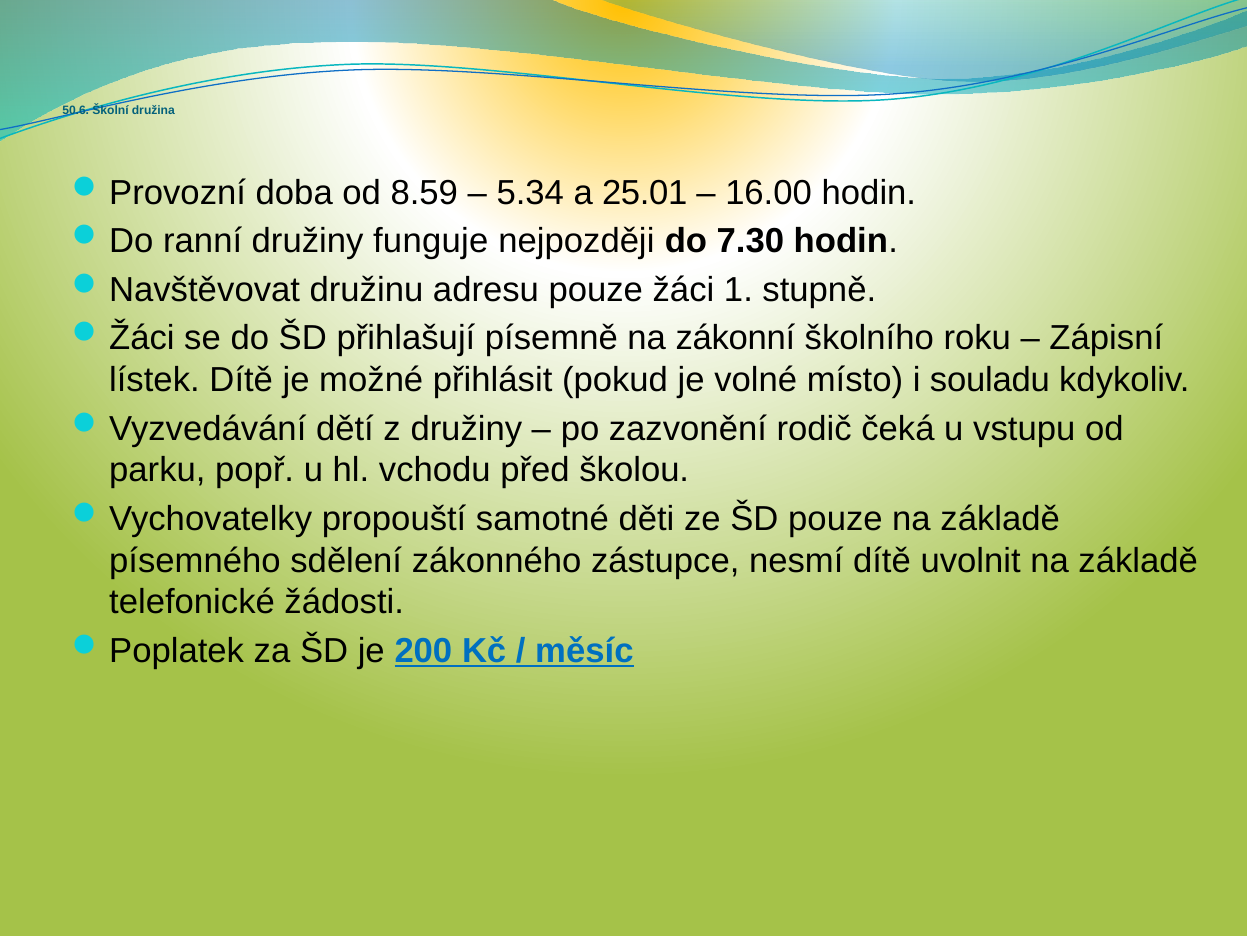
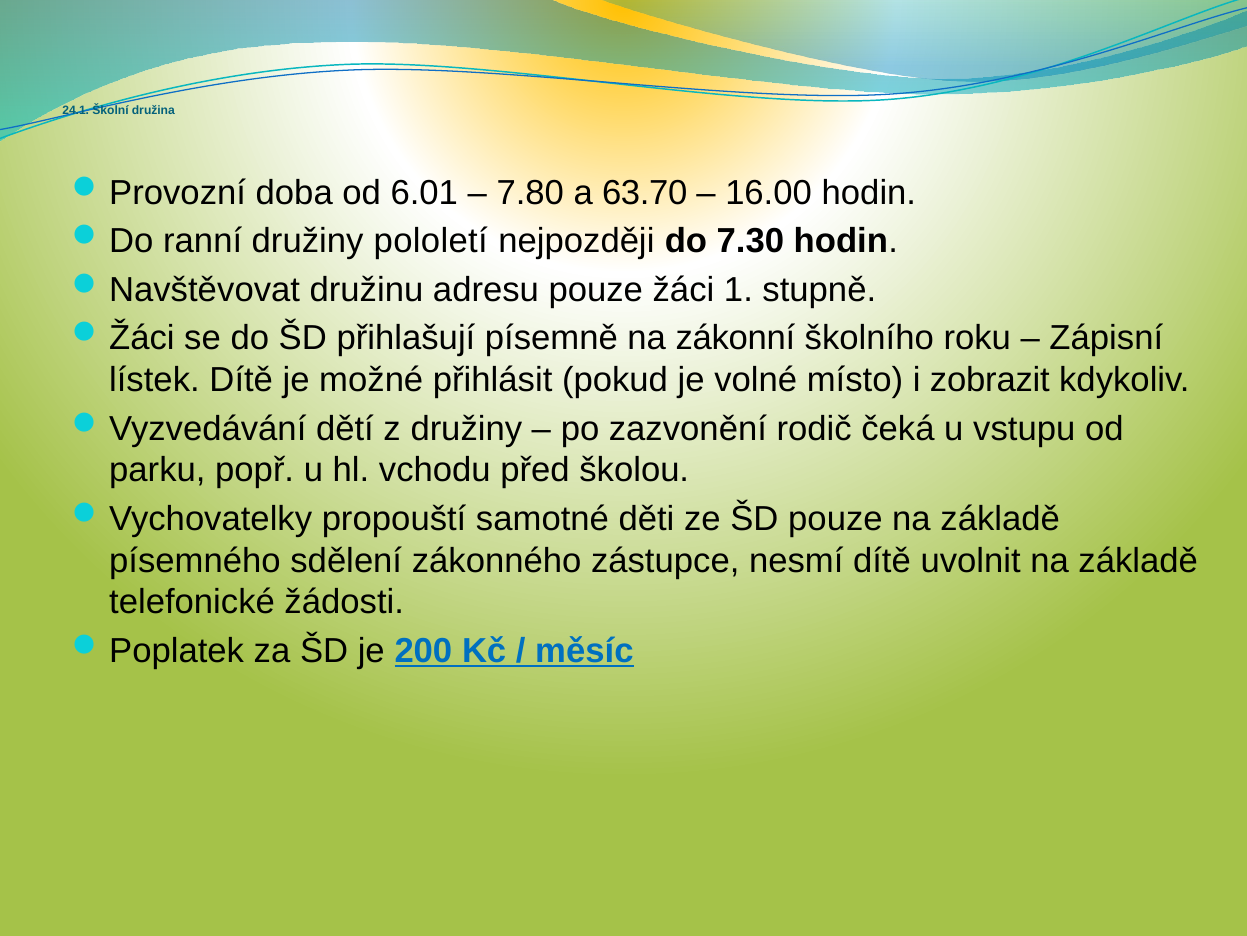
50.6: 50.6 -> 24.1
8.59: 8.59 -> 6.01
5.34: 5.34 -> 7.80
25.01: 25.01 -> 63.70
funguje: funguje -> pololetí
souladu: souladu -> zobrazit
